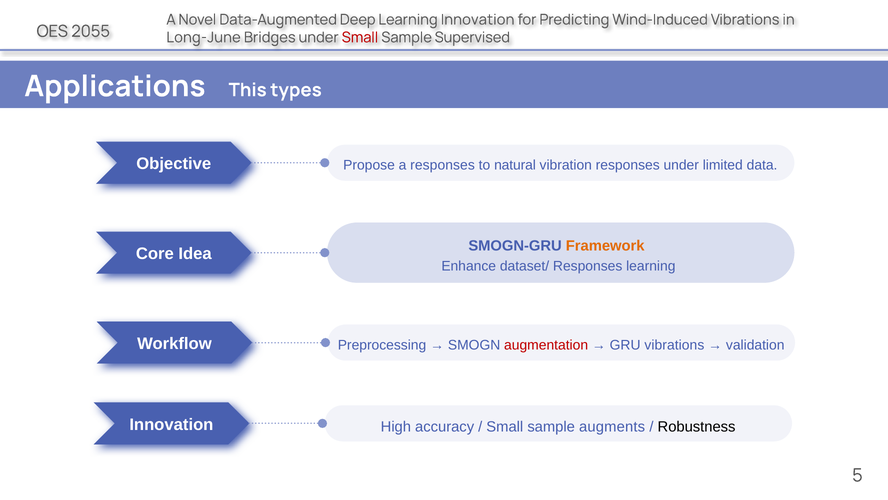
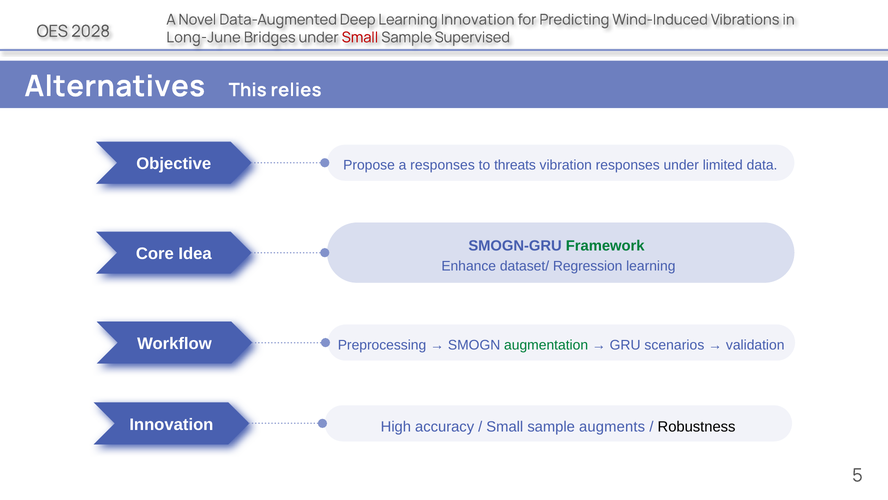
2055: 2055 -> 2028
Applications: Applications -> Alternatives
types: types -> relies
natural: natural -> threats
Framework colour: orange -> green
dataset/ Responses: Responses -> Regression
augmentation colour: red -> green
GRU vibrations: vibrations -> scenarios
